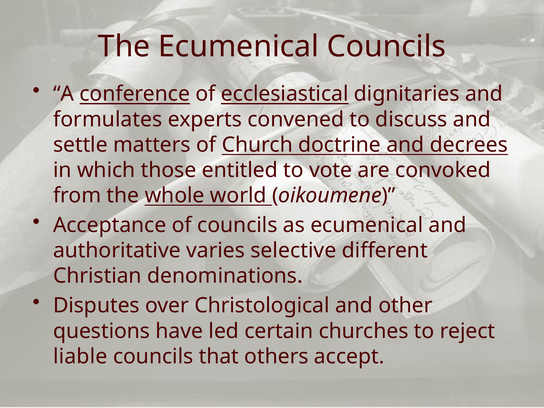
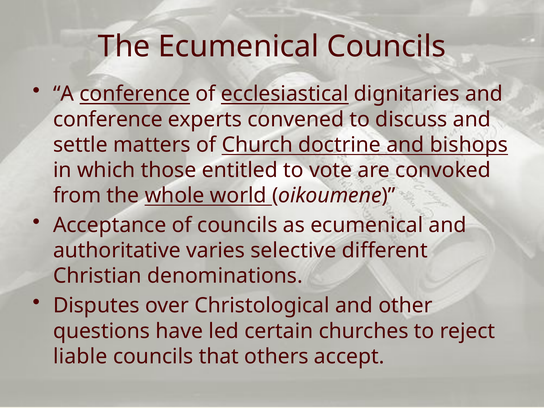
formulates at (108, 119): formulates -> conference
decrees: decrees -> bishops
